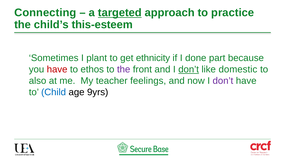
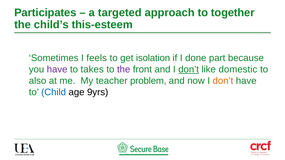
Connecting: Connecting -> Participates
targeted underline: present -> none
practice: practice -> together
plant: plant -> feels
ethnicity: ethnicity -> isolation
have at (57, 70) colour: red -> purple
ethos: ethos -> takes
feelings: feelings -> problem
don’t at (223, 81) colour: purple -> orange
